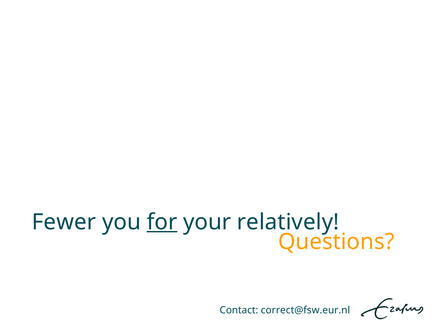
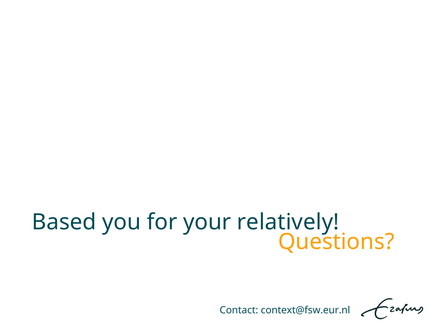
Fewer: Fewer -> Based
for underline: present -> none
correct@fsw.eur.nl: correct@fsw.eur.nl -> context@fsw.eur.nl
